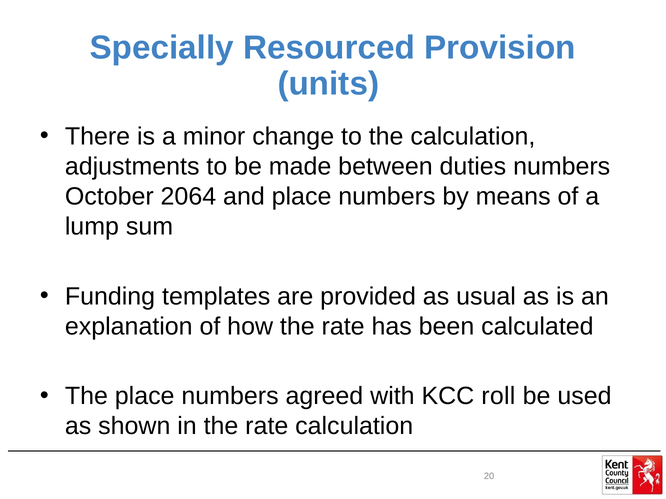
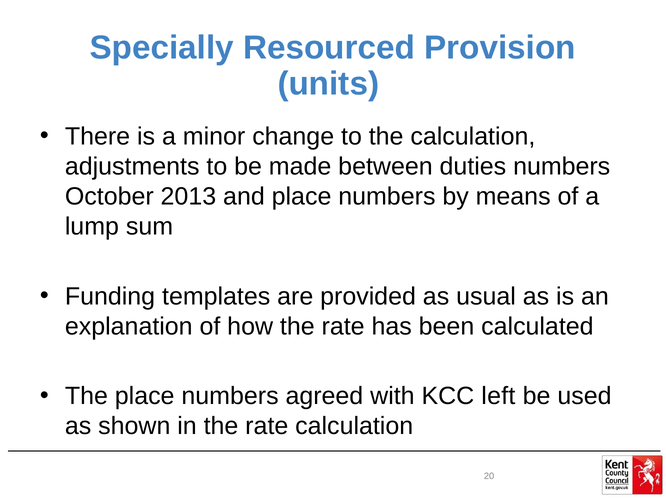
2064: 2064 -> 2013
roll: roll -> left
